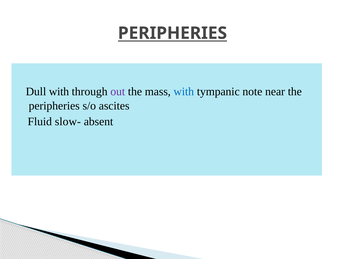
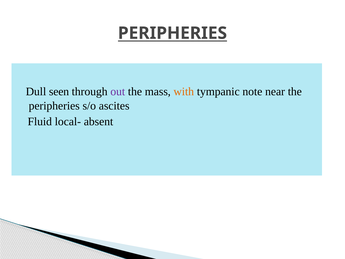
Dull with: with -> seen
with at (184, 92) colour: blue -> orange
slow-: slow- -> local-
